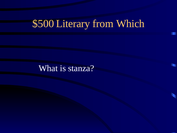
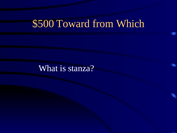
Literary: Literary -> Toward
